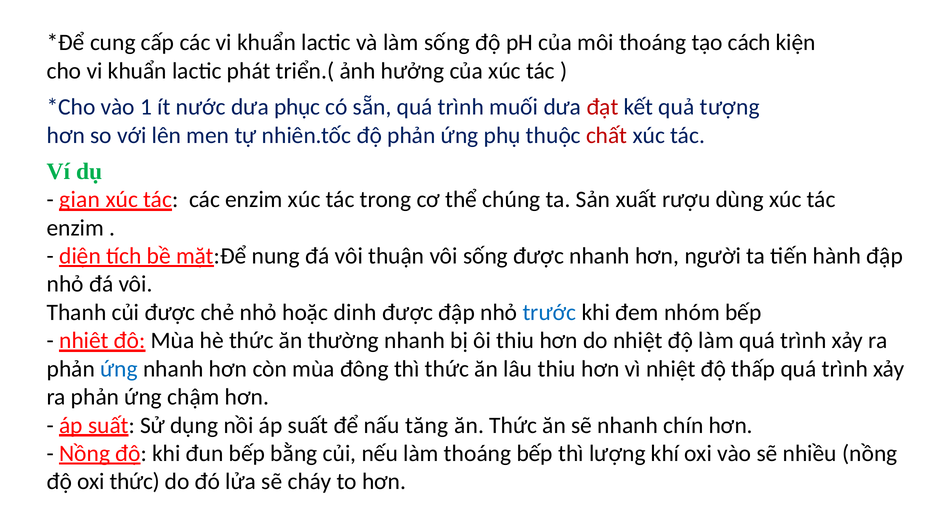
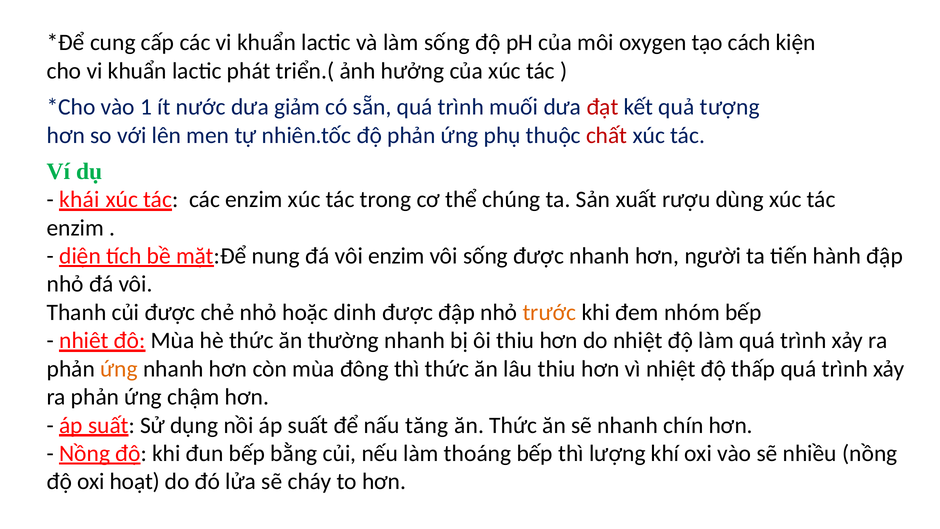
môi thoáng: thoáng -> oxygen
phục: phục -> giảm
gian: gian -> khái
vôi thuận: thuận -> enzim
trước colour: blue -> orange
ứng at (119, 369) colour: blue -> orange
oxi thức: thức -> hoạt
